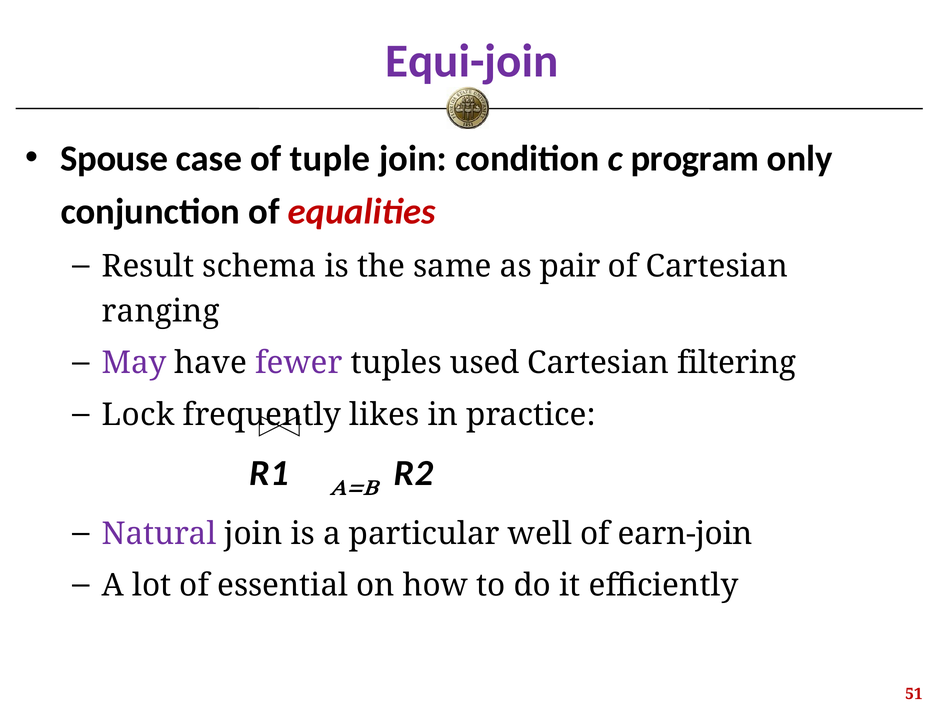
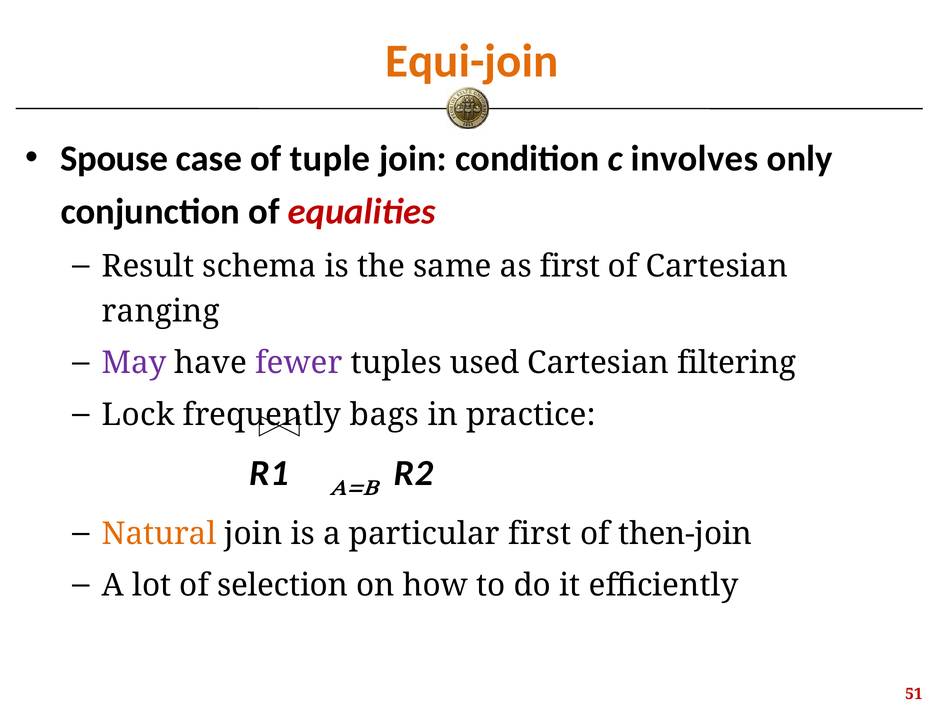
Equi-join colour: purple -> orange
program: program -> involves
as pair: pair -> first
likes: likes -> bags
Natural colour: purple -> orange
particular well: well -> first
earn-join: earn-join -> then-join
essential: essential -> selection
